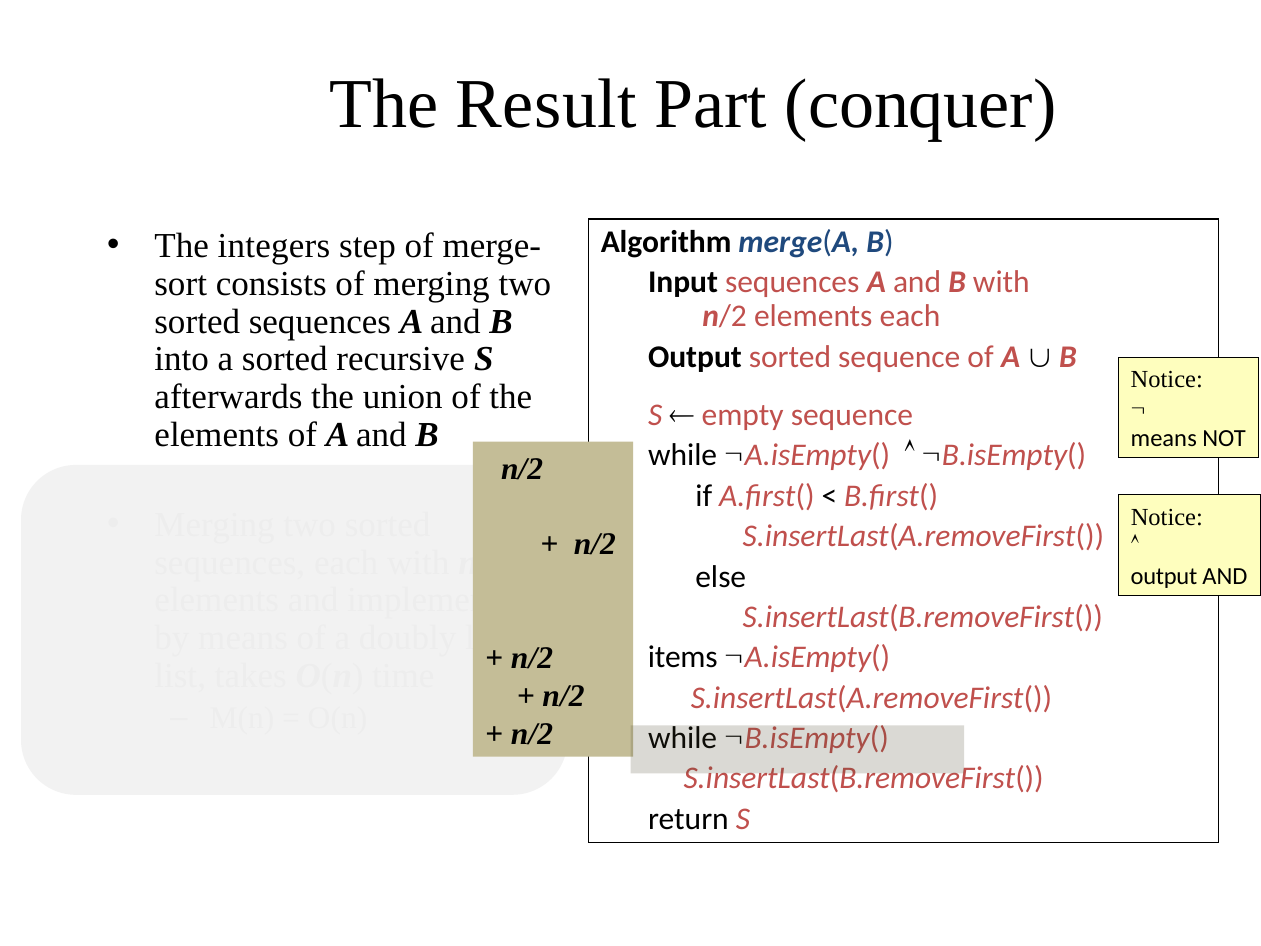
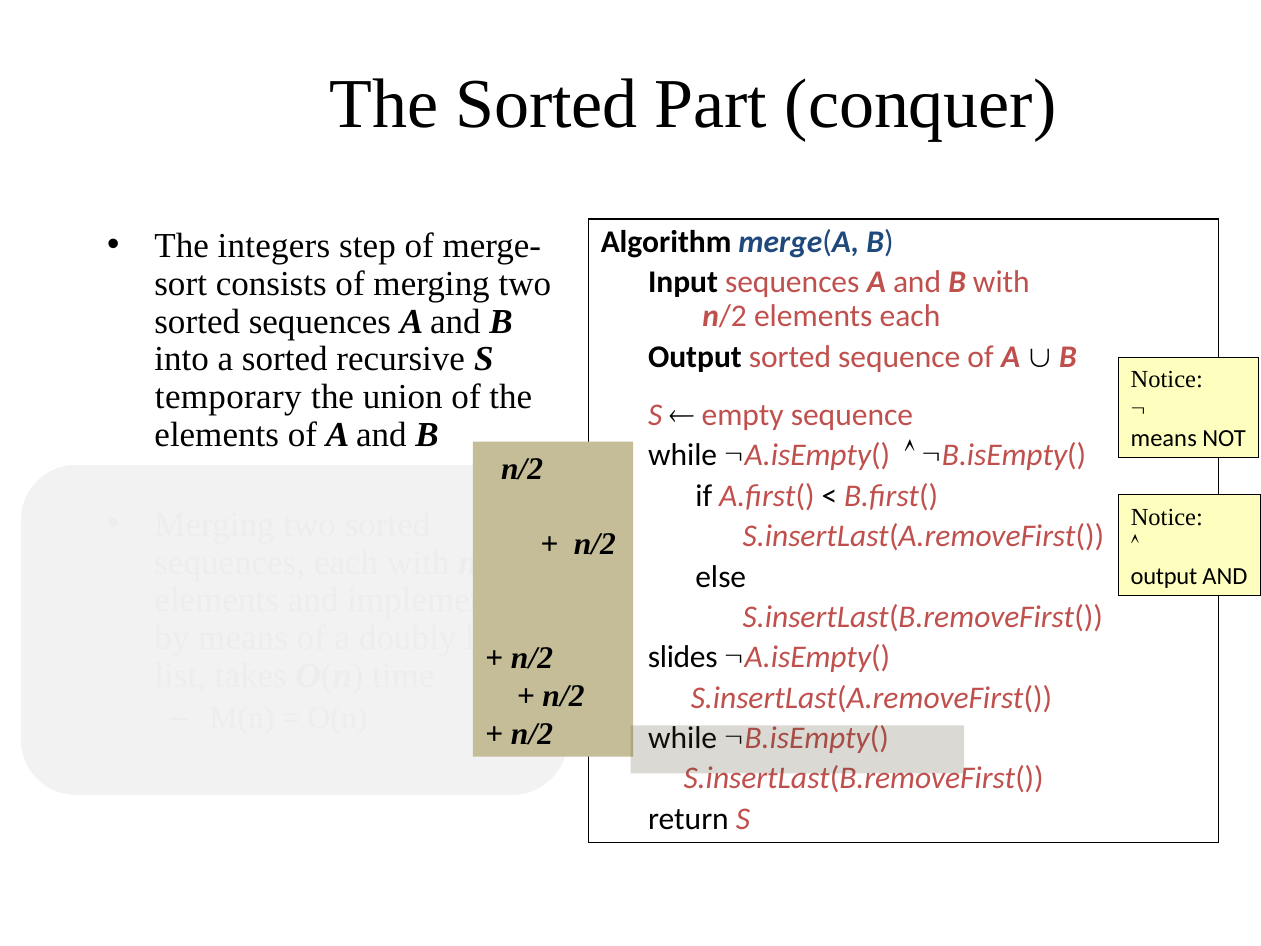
The Result: Result -> Sorted
afterwards: afterwards -> temporary
items: items -> slides
